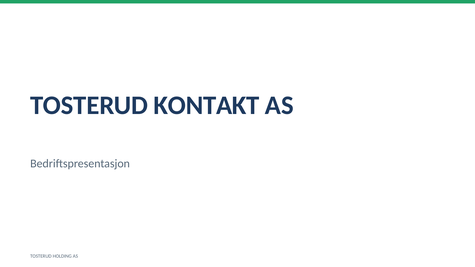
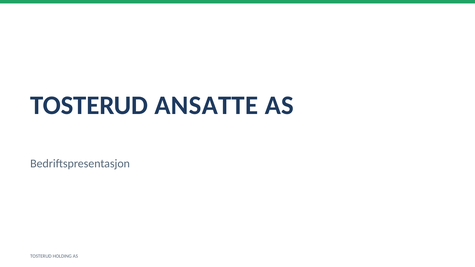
KONTAKT: KONTAKT -> ANSATTE
